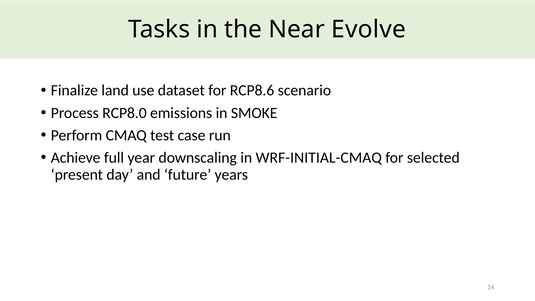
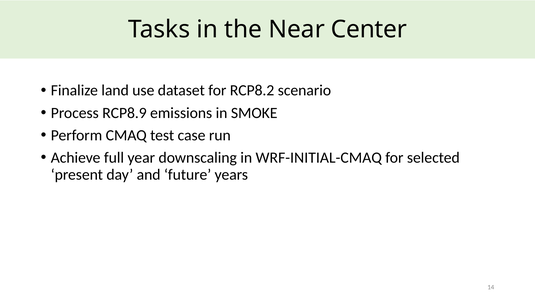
Evolve: Evolve -> Center
RCP8.6: RCP8.6 -> RCP8.2
RCP8.0: RCP8.0 -> RCP8.9
